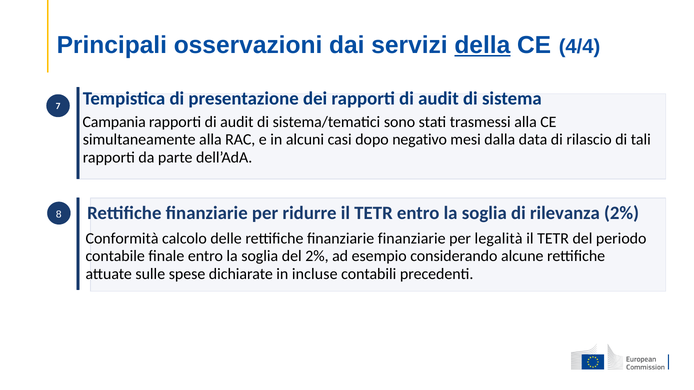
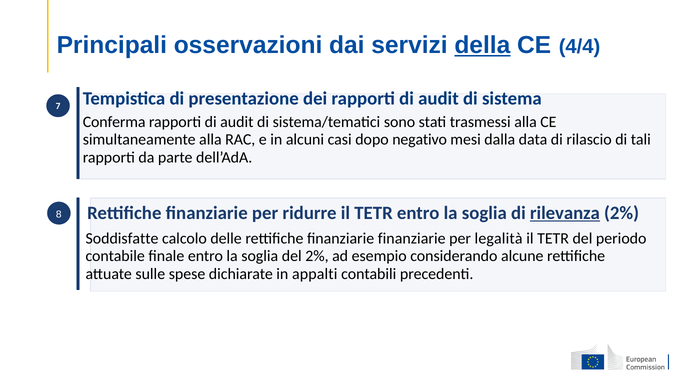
Campania: Campania -> Conferma
rilevanza underline: none -> present
Conformità: Conformità -> Soddisfatte
incluse: incluse -> appalti
